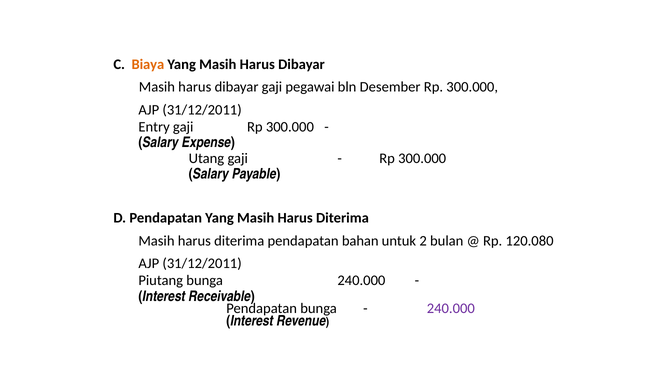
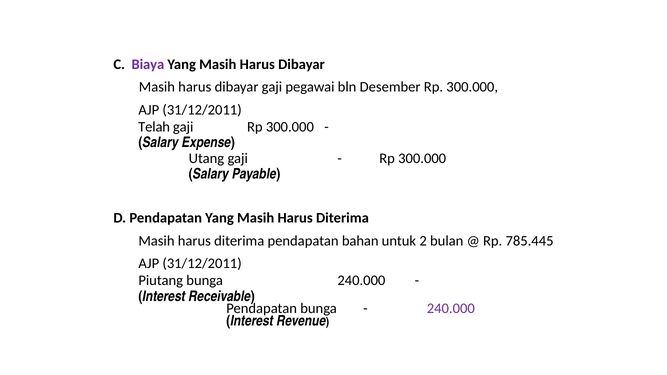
Biaya colour: orange -> purple
Entry: Entry -> Telah
120.080: 120.080 -> 785.445
